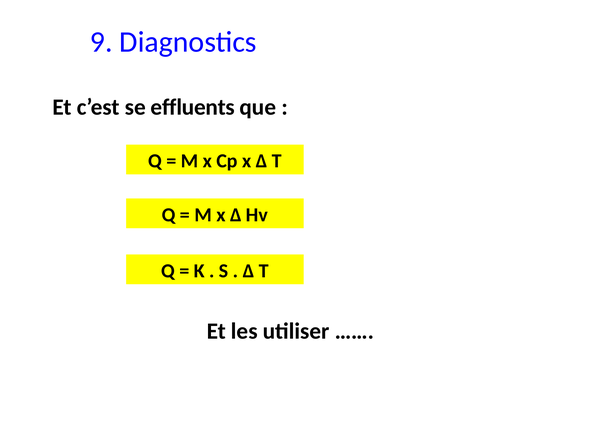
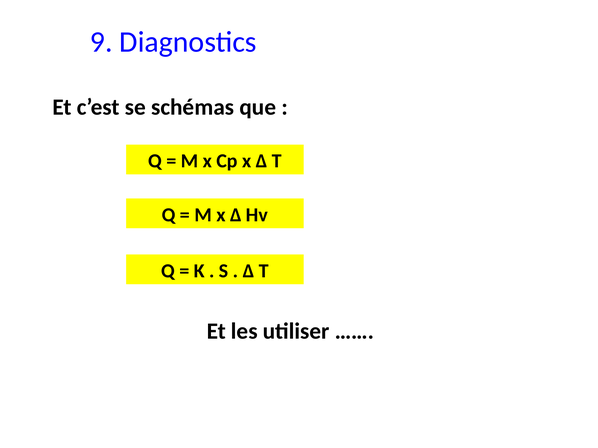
effluents: effluents -> schémas
